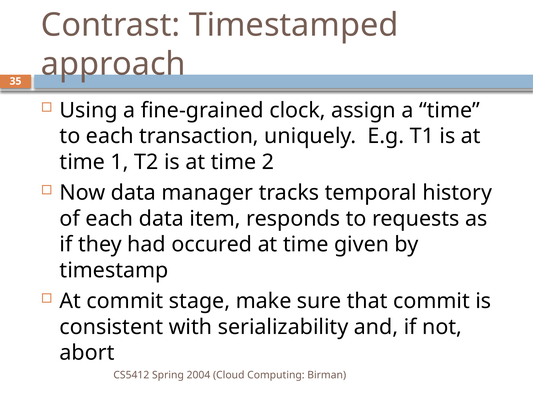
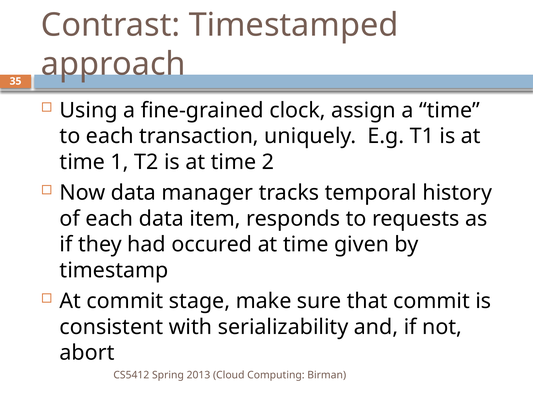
2004: 2004 -> 2013
